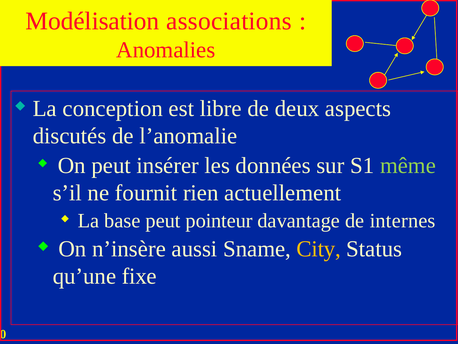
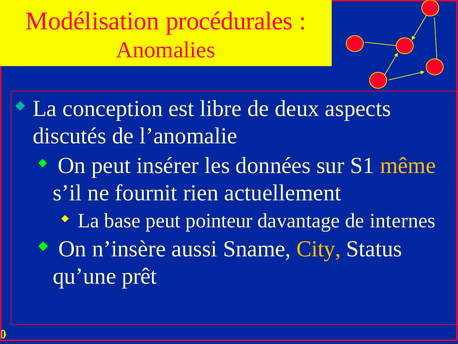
associations: associations -> procédurales
même colour: light green -> yellow
fixe: fixe -> prêt
